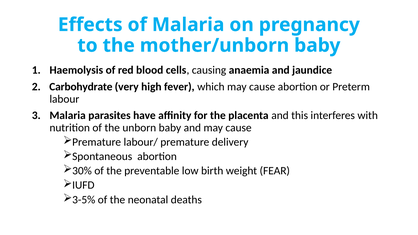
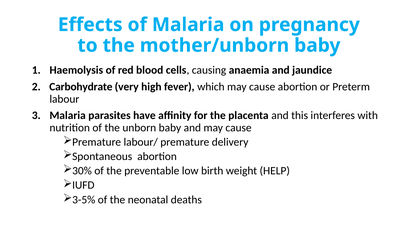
FEAR: FEAR -> HELP
